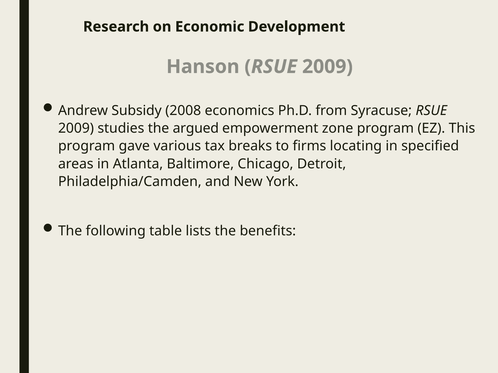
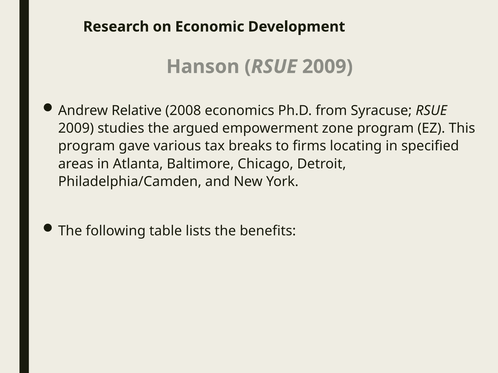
Subsidy: Subsidy -> Relative
